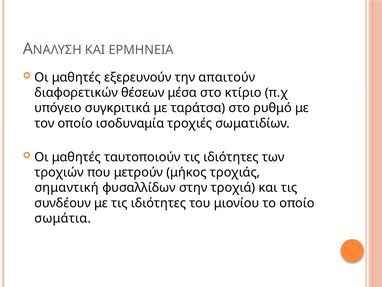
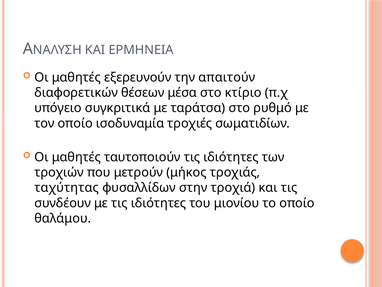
σημαντική: σημαντική -> ταχύτητας
σωμάτια: σωμάτια -> θαλάμου
